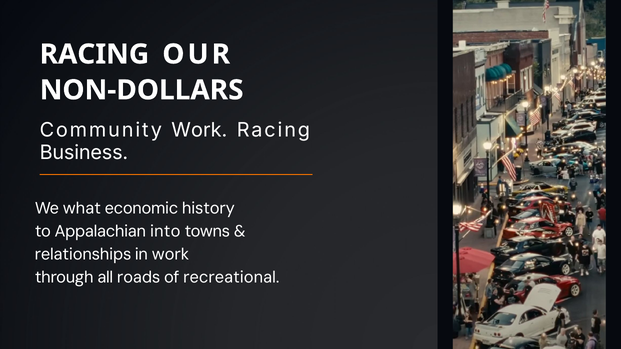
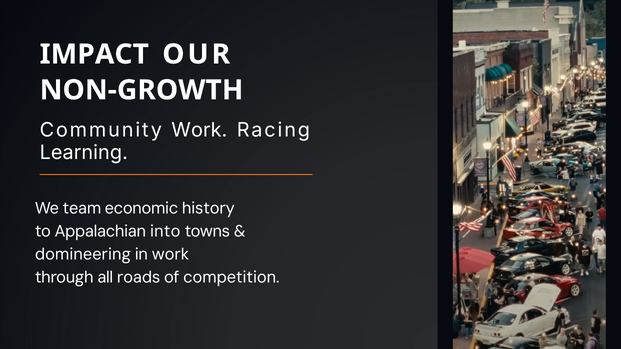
RACING at (94, 54): RACING -> IMPACT
NON-DOLLARS: NON-DOLLARS -> NON-GROWTH
Business: Business -> Learning
what: what -> team
relationships: relationships -> domineering
recreational: recreational -> competition
